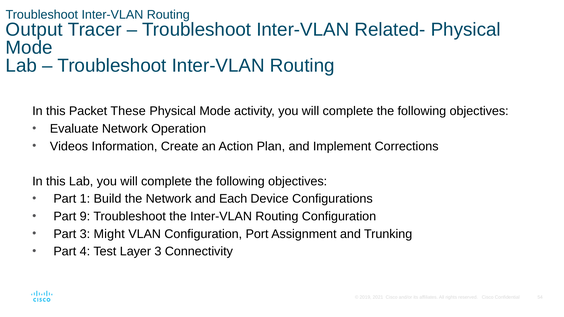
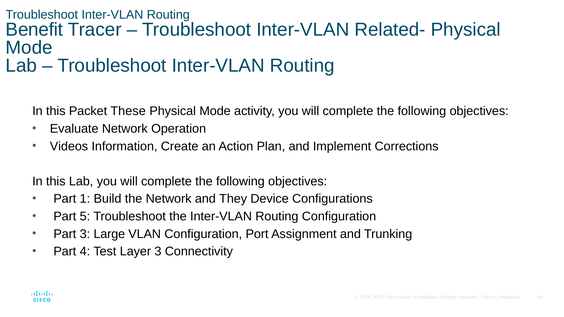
Output: Output -> Benefit
Each: Each -> They
9: 9 -> 5
Might: Might -> Large
